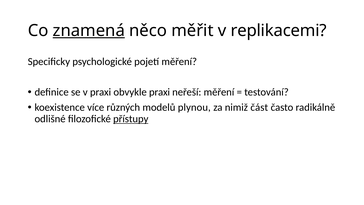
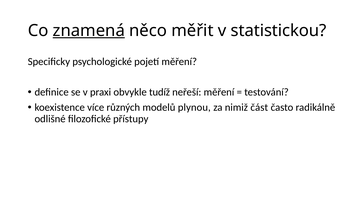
replikacemi: replikacemi -> statistickou
obvykle praxi: praxi -> tudíž
přístupy underline: present -> none
